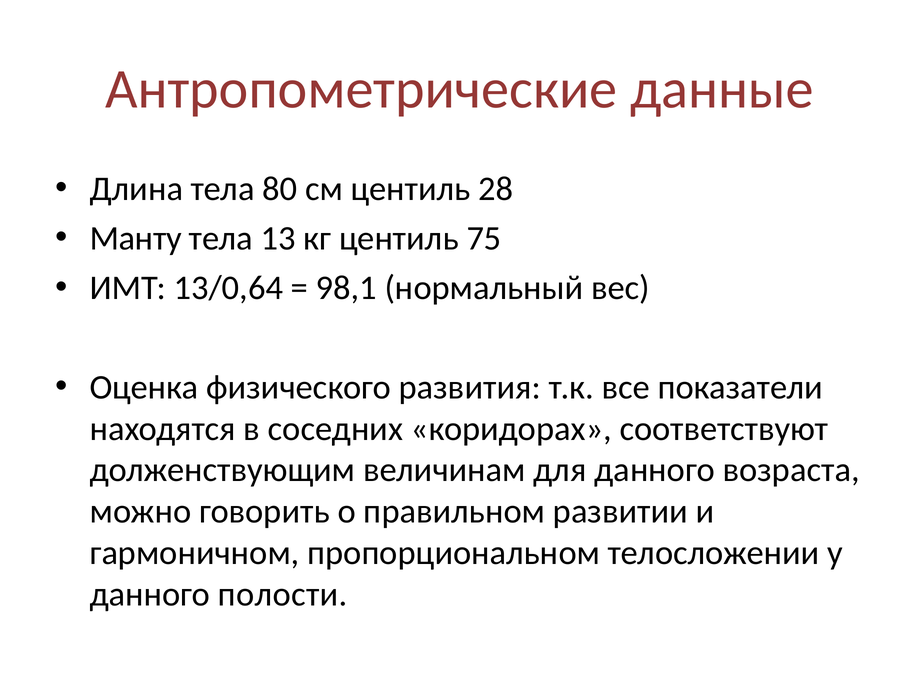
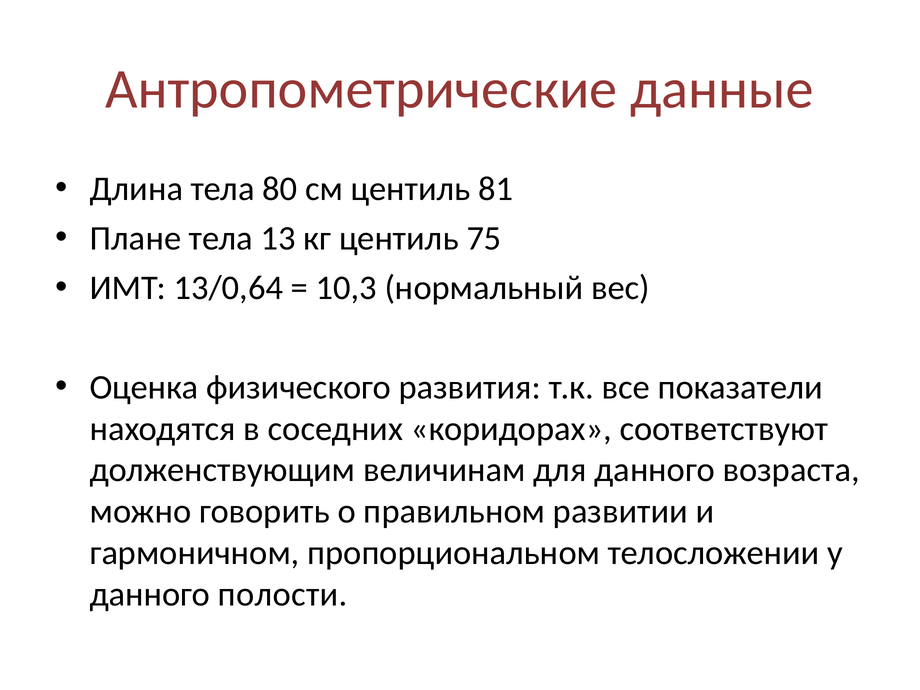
28: 28 -> 81
Манту: Манту -> Плане
98,1: 98,1 -> 10,3
